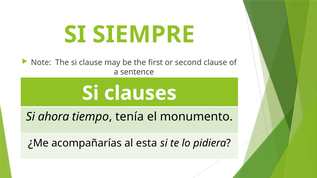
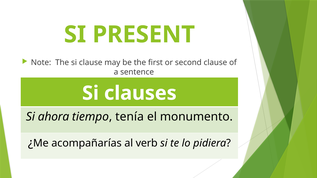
SIEMPRE: SIEMPRE -> PRESENT
esta: esta -> verb
